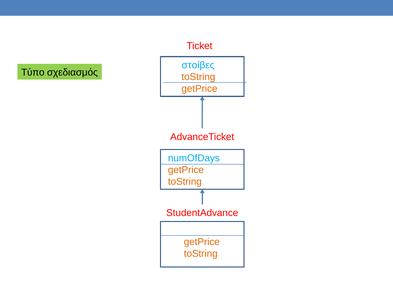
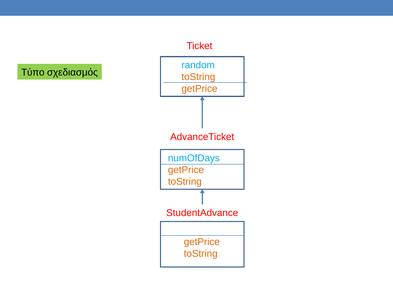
στοίβες: στοίβες -> random
